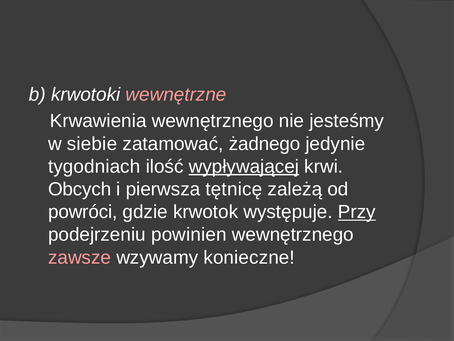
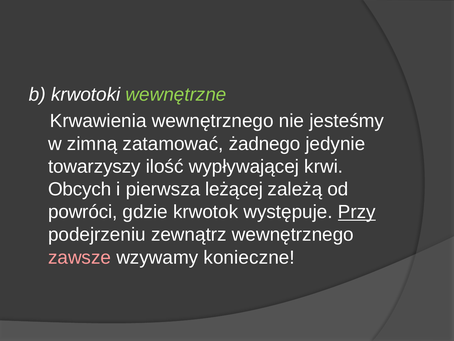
wewnętrzne colour: pink -> light green
siebie: siebie -> zimną
tygodniach: tygodniach -> towarzyszy
wypływającej underline: present -> none
tętnicę: tętnicę -> leżącej
powinien: powinien -> zewnątrz
